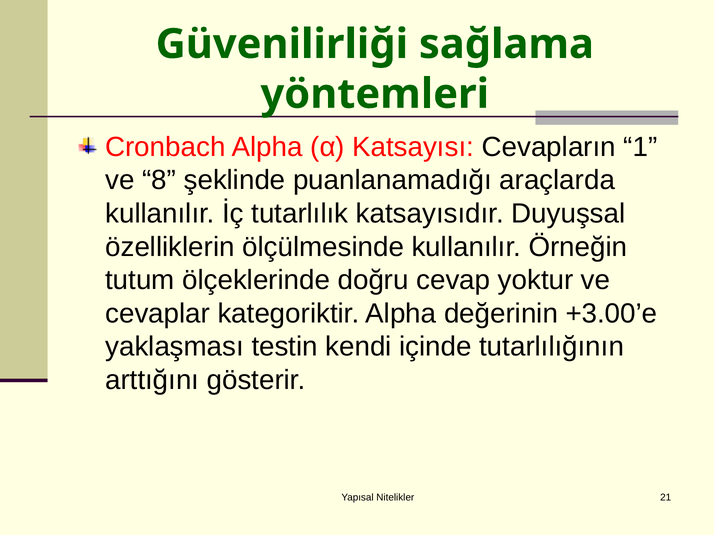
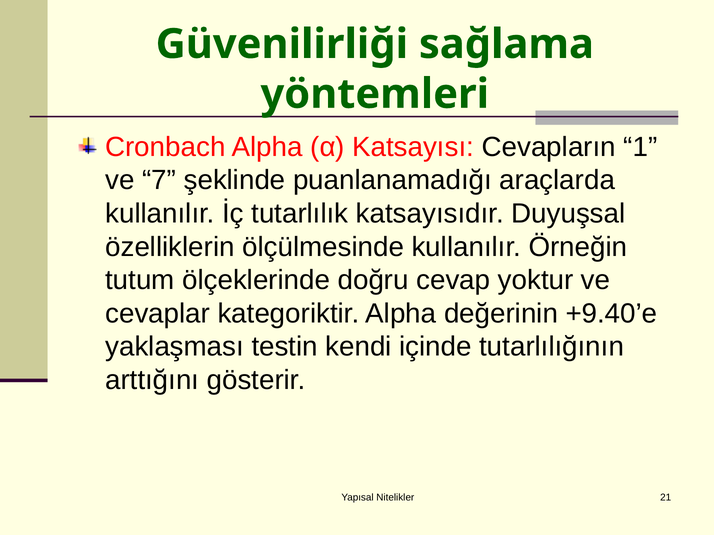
8: 8 -> 7
+3.00’e: +3.00’e -> +9.40’e
